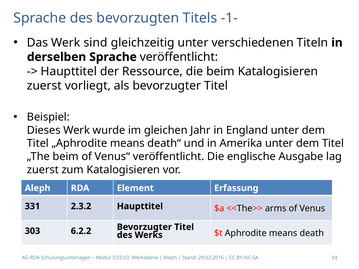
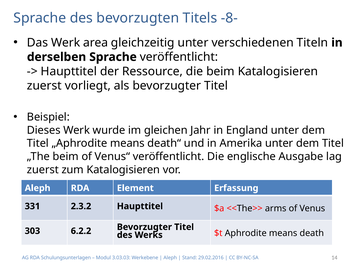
-1-: -1- -> -8-
sind: sind -> area
